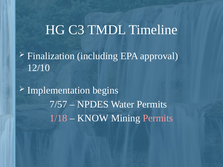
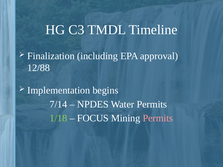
12/10: 12/10 -> 12/88
7/57: 7/57 -> 7/14
1/18 colour: pink -> light green
KNOW: KNOW -> FOCUS
